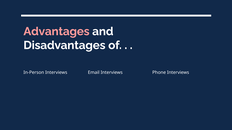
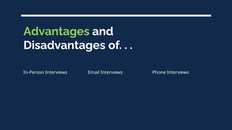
Advantages colour: pink -> light green
